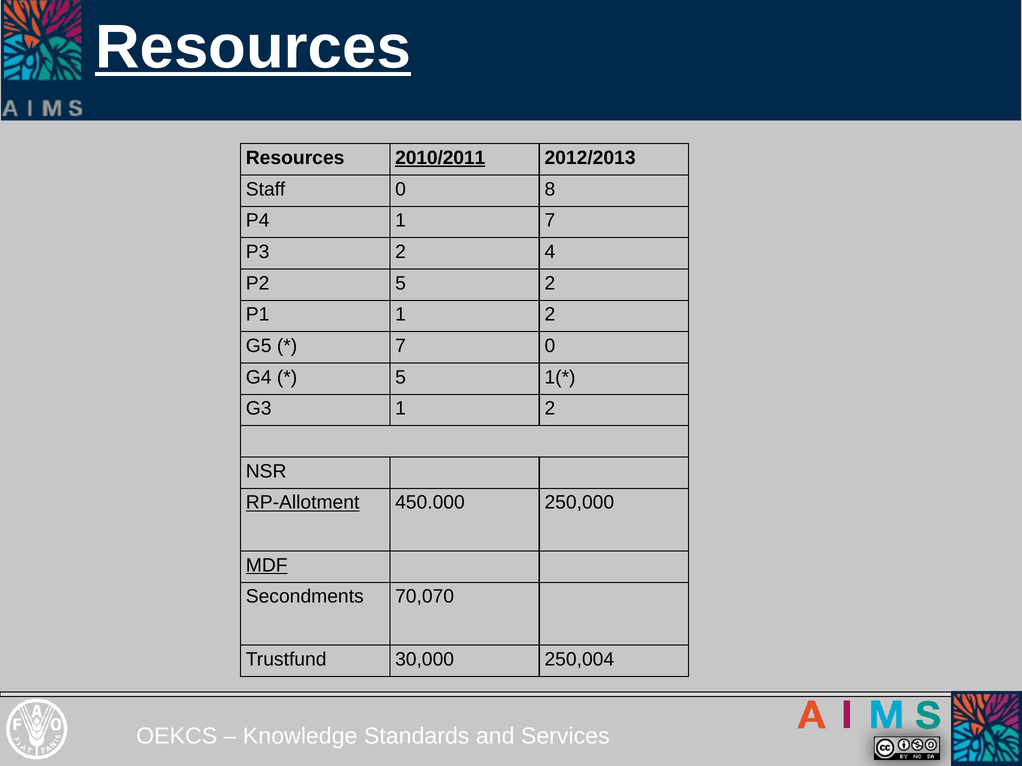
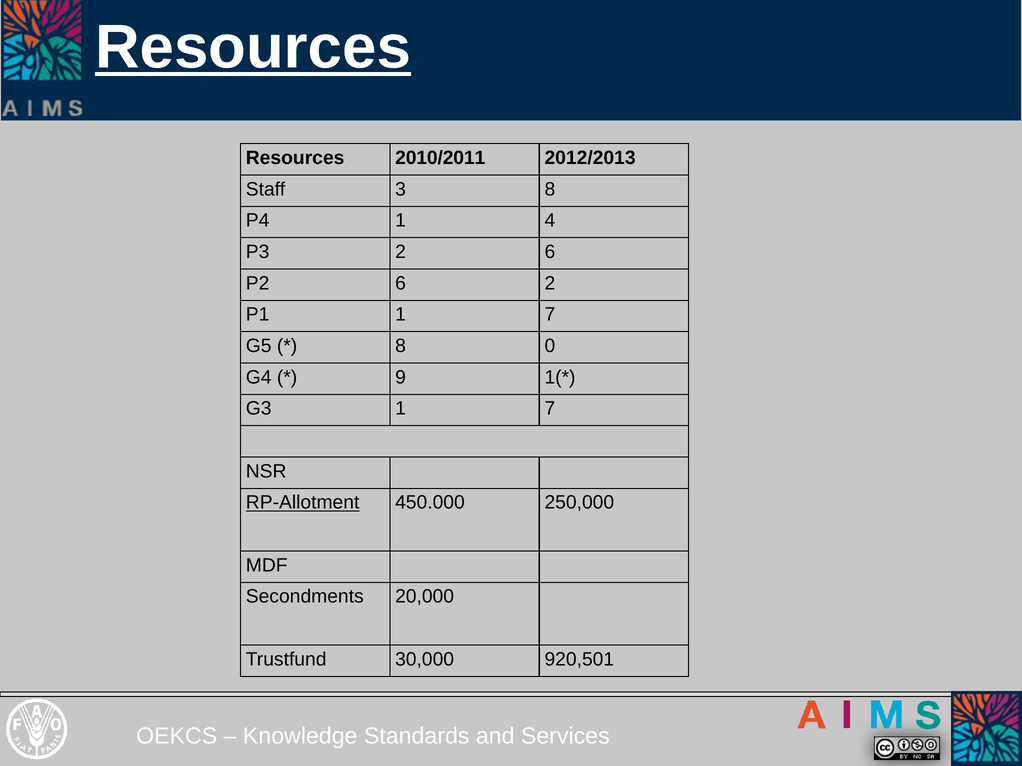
2010/2011 underline: present -> none
Staff 0: 0 -> 3
1 7: 7 -> 4
2 4: 4 -> 6
P2 5: 5 -> 6
P1 1 2: 2 -> 7
7 at (401, 346): 7 -> 8
5 at (401, 377): 5 -> 9
G3 1 2: 2 -> 7
MDF underline: present -> none
70,070: 70,070 -> 20,000
250,004: 250,004 -> 920,501
